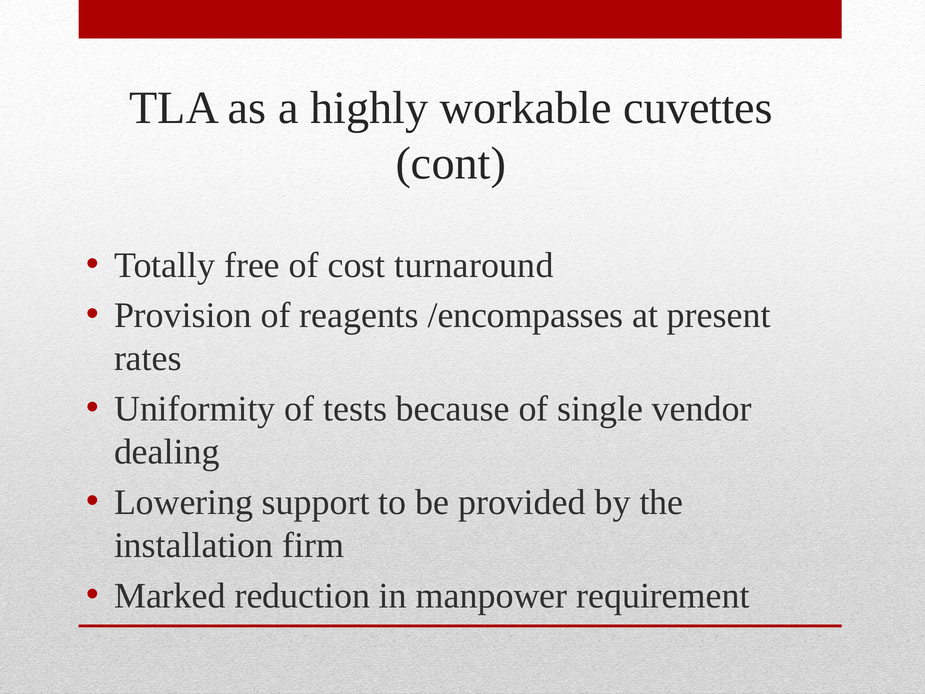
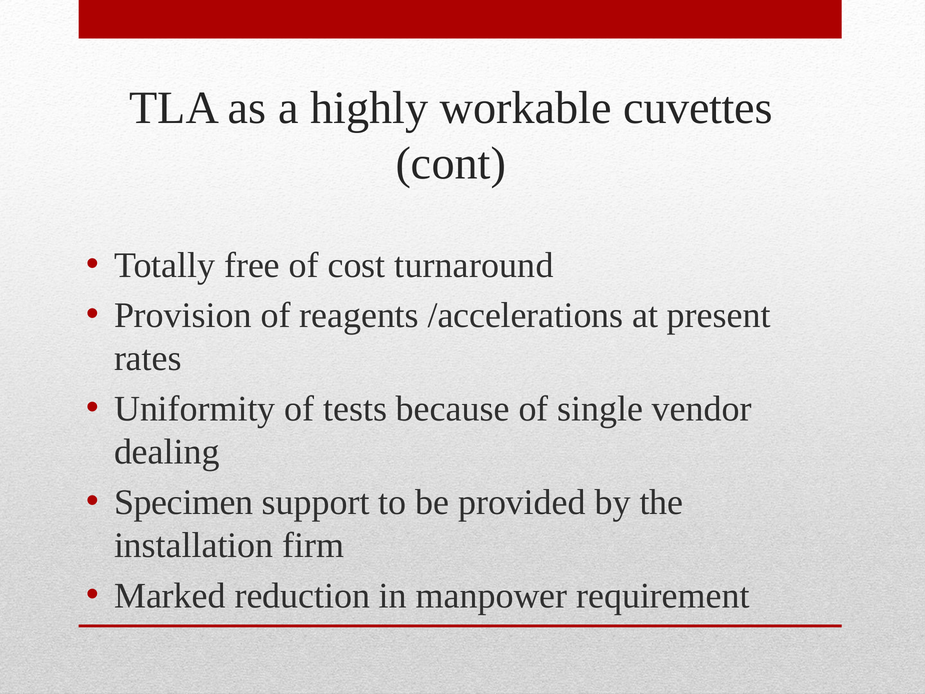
/encompasses: /encompasses -> /accelerations
Lowering: Lowering -> Specimen
